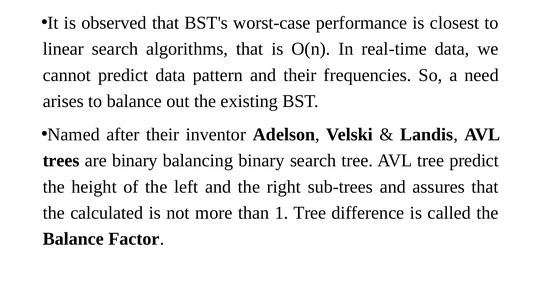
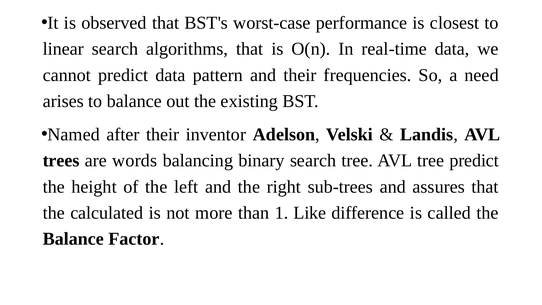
are binary: binary -> words
1 Tree: Tree -> Like
